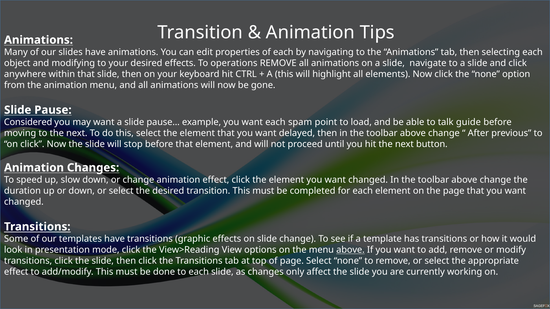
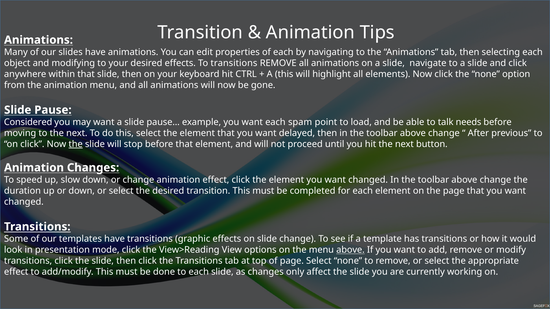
To operations: operations -> transitions
guide: guide -> needs
the at (76, 144) underline: none -> present
